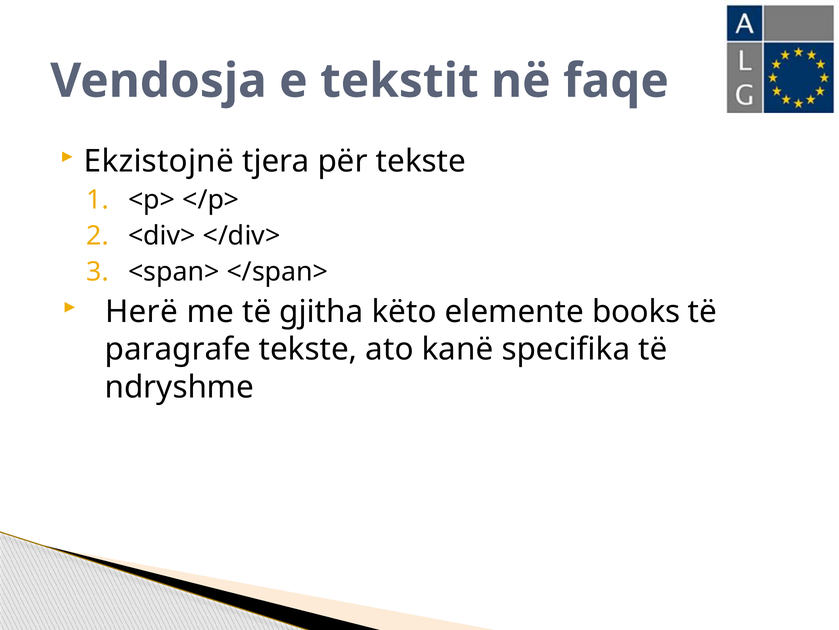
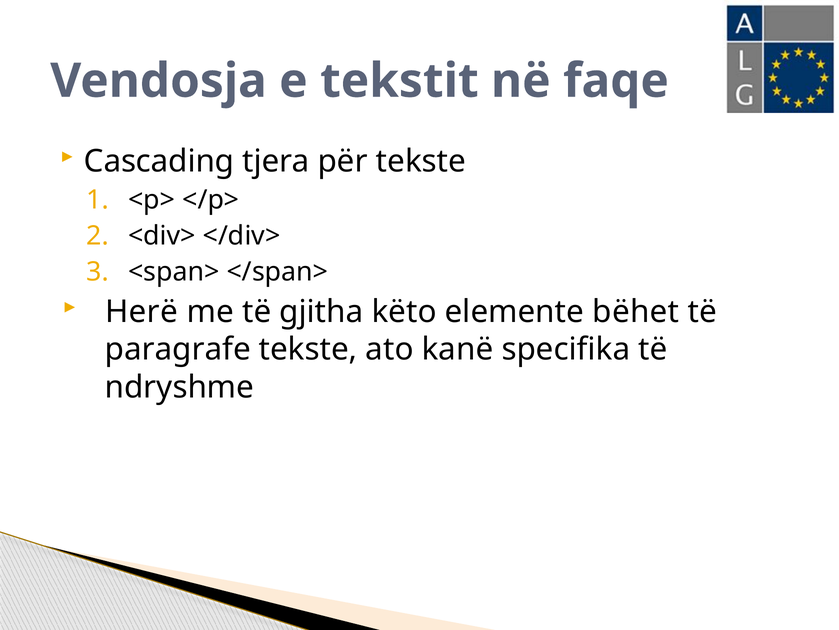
Ekzistojnë: Ekzistojnë -> Cascading
books: books -> bëhet
